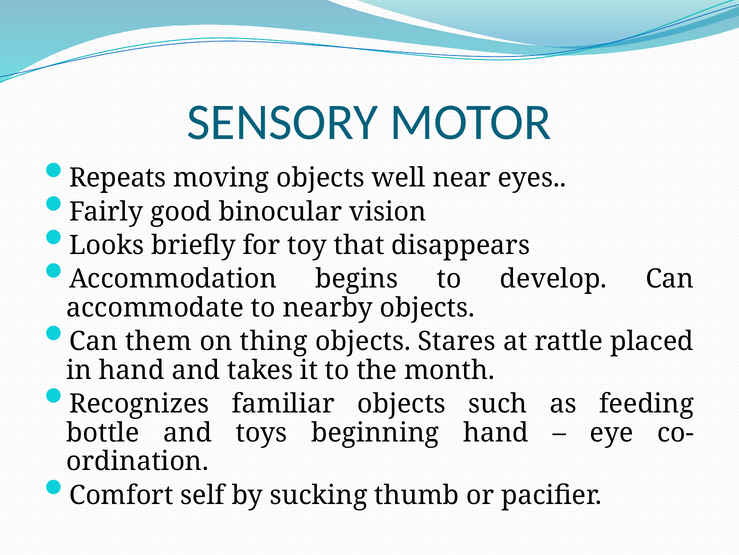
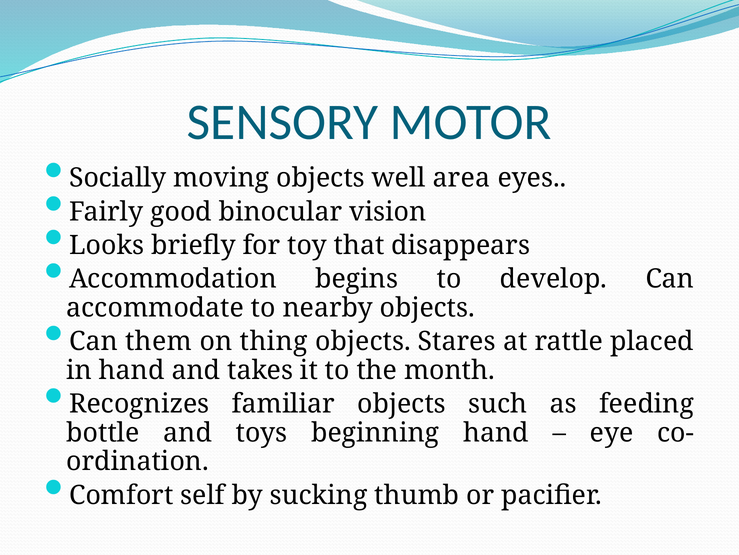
Repeats: Repeats -> Socially
near: near -> area
